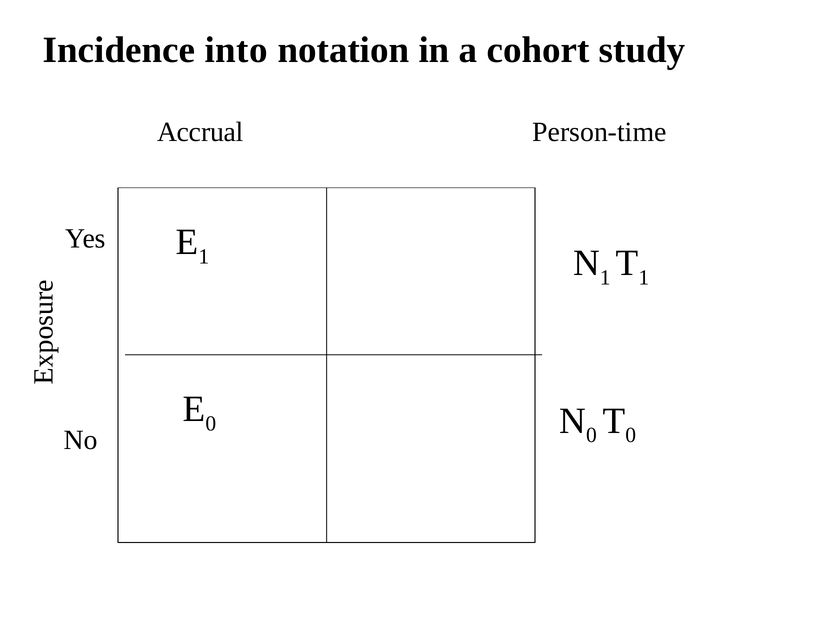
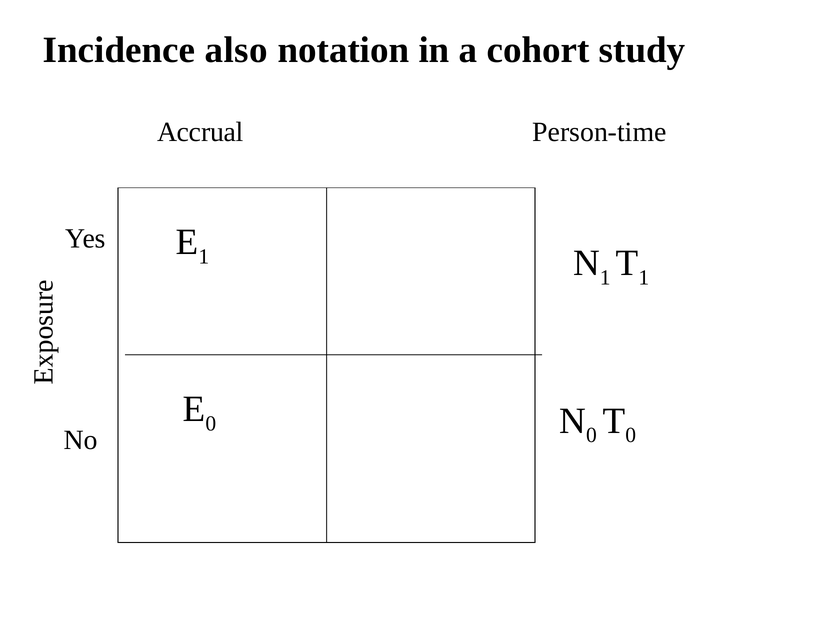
into: into -> also
